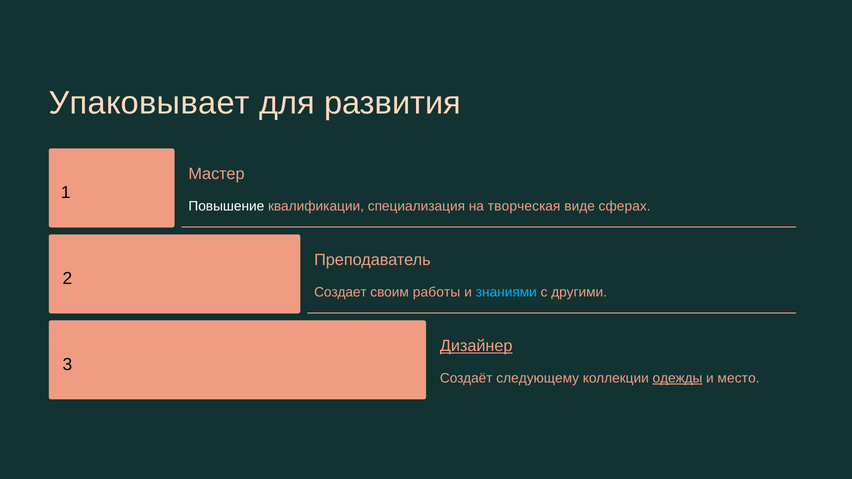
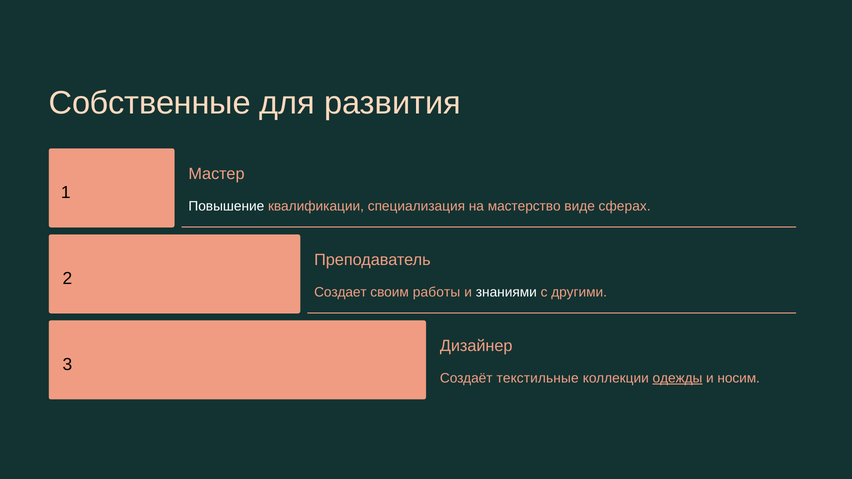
Упаковывает: Упаковывает -> Собственные
творческая: творческая -> мастерство
знаниями colour: light blue -> white
Дизайнер underline: present -> none
следующему: следующему -> текстильные
место: место -> носим
